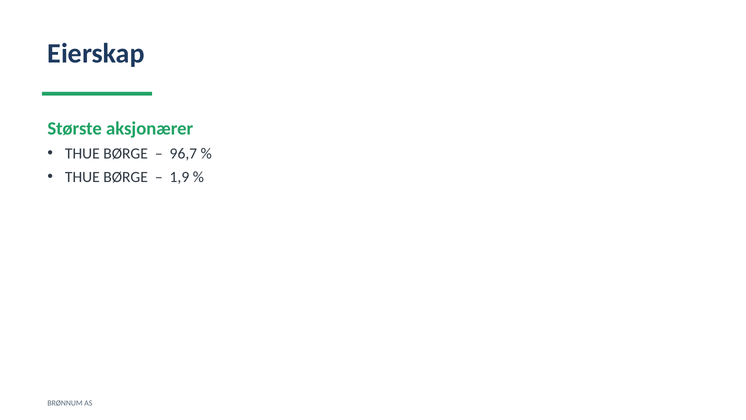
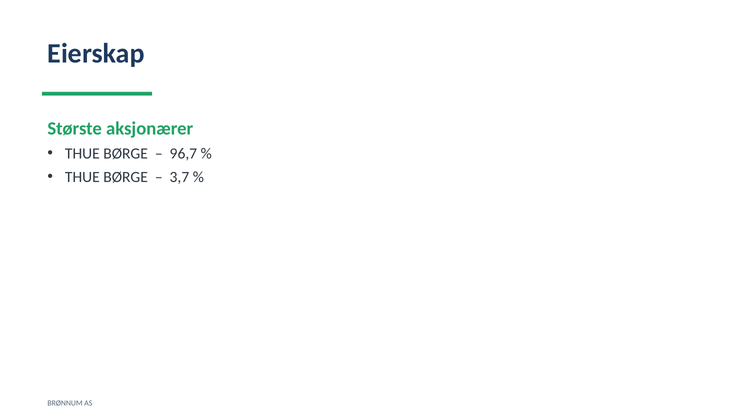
1,9: 1,9 -> 3,7
